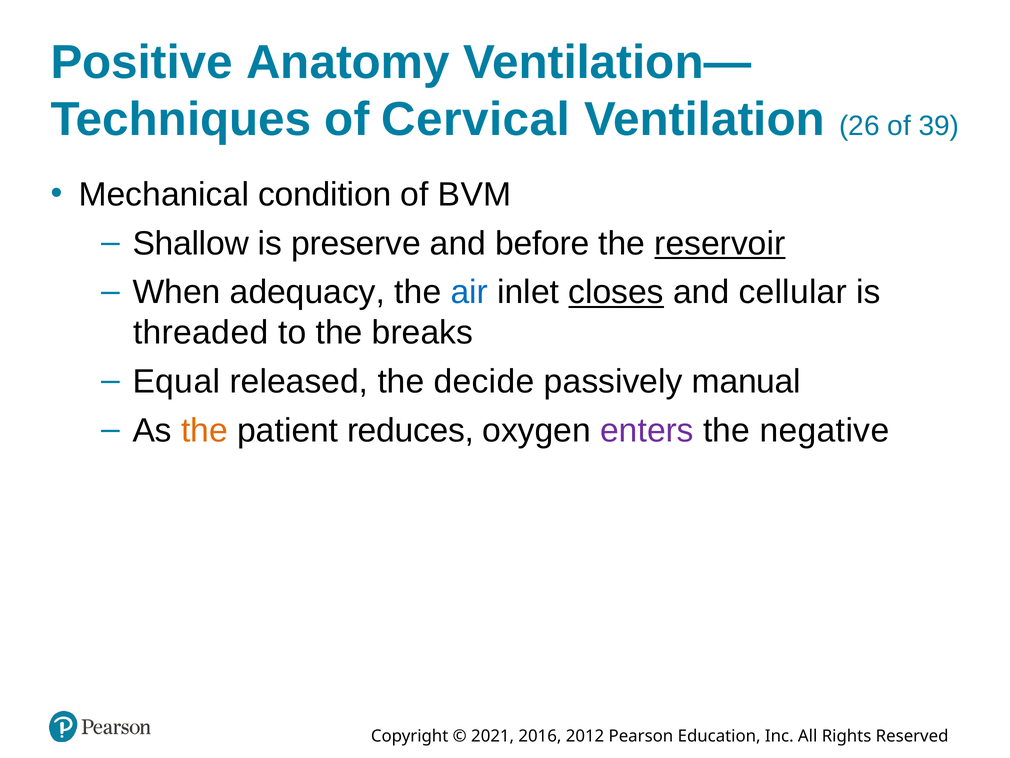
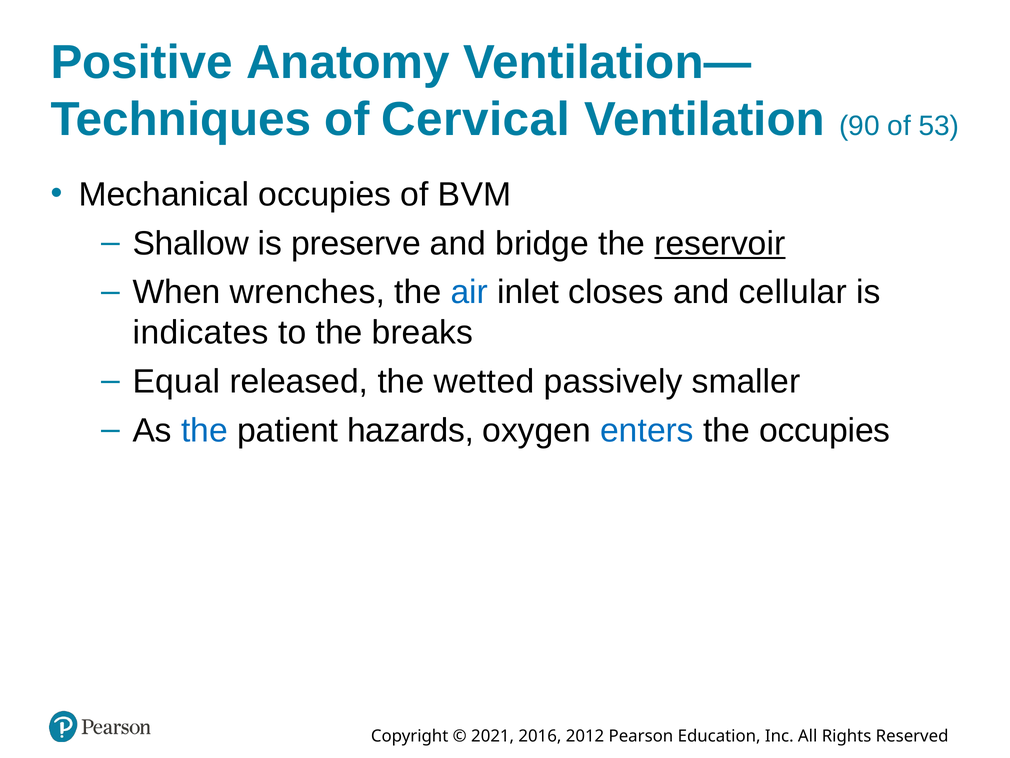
26: 26 -> 90
39: 39 -> 53
Mechanical condition: condition -> occupies
before: before -> bridge
adequacy: adequacy -> wrenches
closes underline: present -> none
threaded: threaded -> indicates
decide: decide -> wetted
manual: manual -> smaller
the at (204, 430) colour: orange -> blue
reduces: reduces -> hazards
enters colour: purple -> blue
the negative: negative -> occupies
